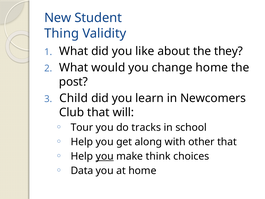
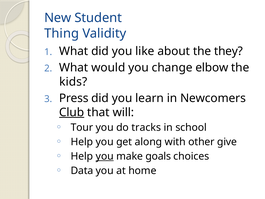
change home: home -> elbow
post: post -> kids
Child: Child -> Press
Club underline: none -> present
other that: that -> give
think: think -> goals
